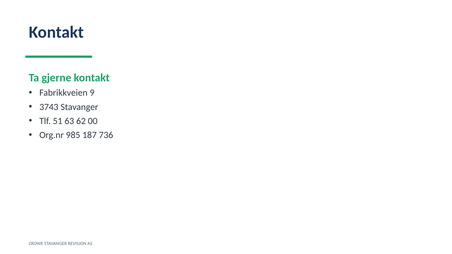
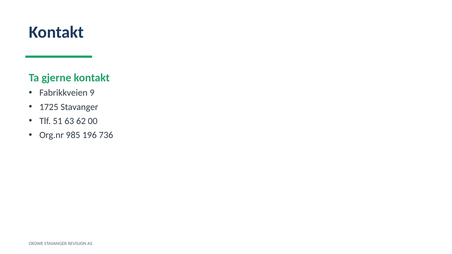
3743: 3743 -> 1725
187: 187 -> 196
